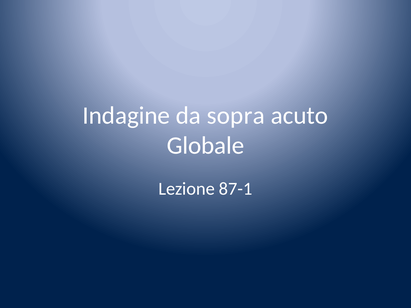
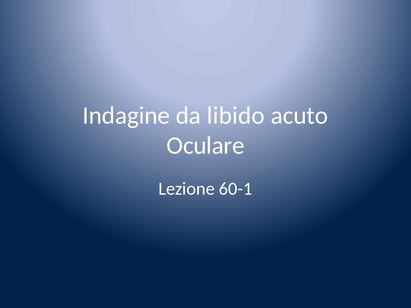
sopra: sopra -> libido
Globale: Globale -> Oculare
87-1: 87-1 -> 60-1
